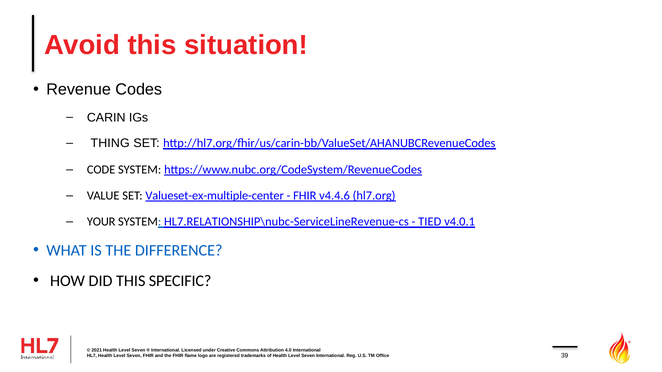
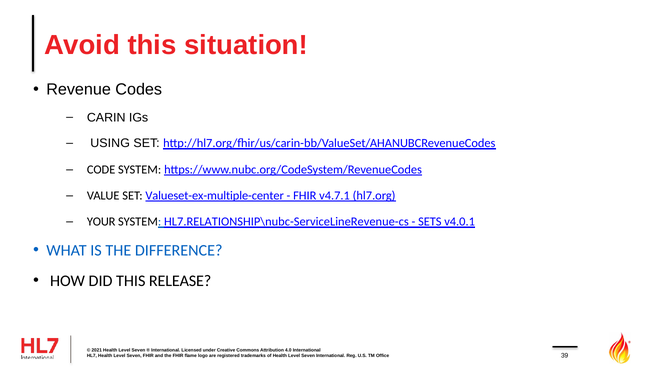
THING: THING -> USING
v4.4.6: v4.4.6 -> v4.7.1
TIED: TIED -> SETS
SPECIFIC: SPECIFIC -> RELEASE
